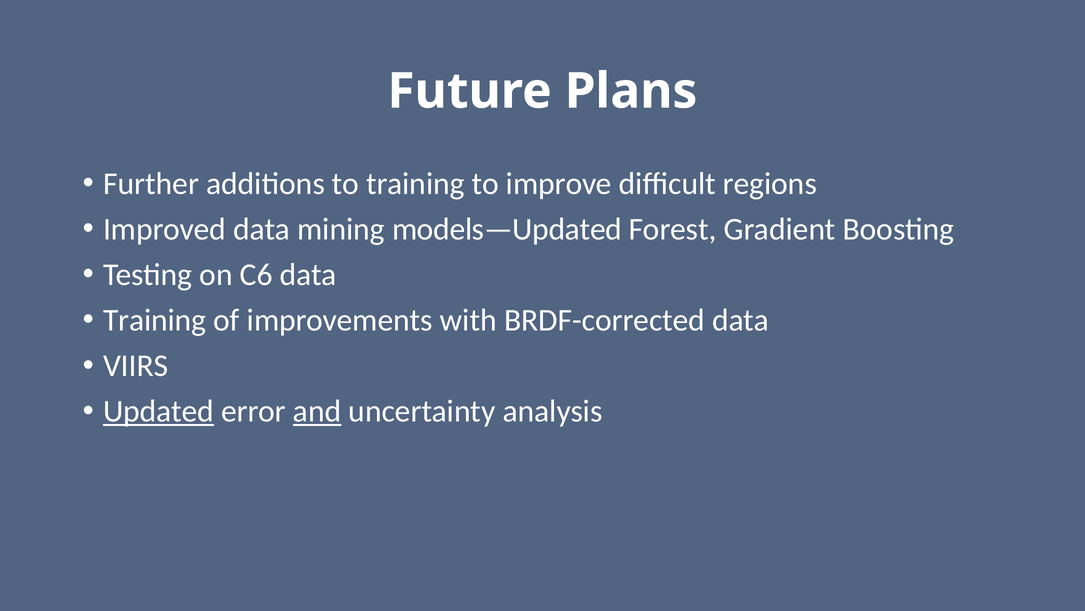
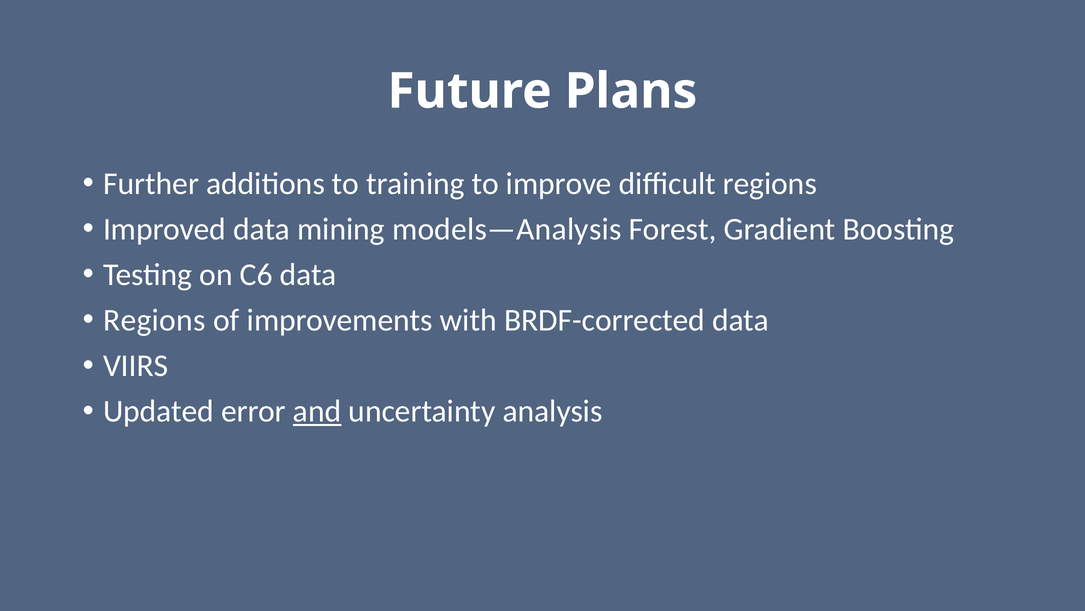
models—Updated: models—Updated -> models—Analysis
Training at (155, 320): Training -> Regions
Updated underline: present -> none
